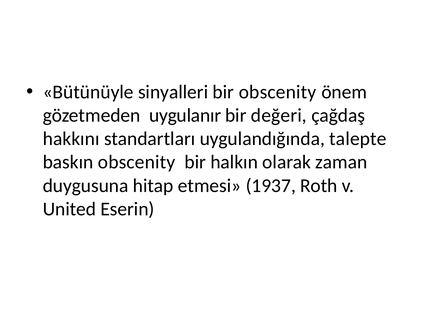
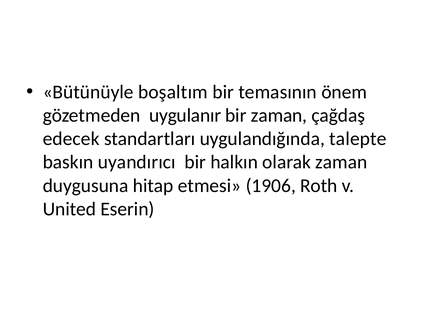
sinyalleri: sinyalleri -> boşaltım
bir obscenity: obscenity -> temasının
bir değeri: değeri -> zaman
hakkını: hakkını -> edecek
baskın obscenity: obscenity -> uyandırıcı
1937: 1937 -> 1906
